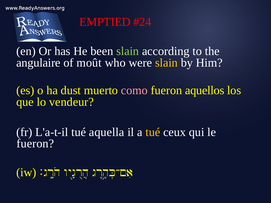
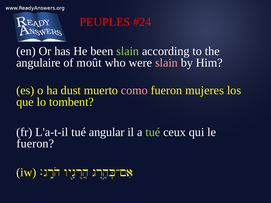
EMPTIED: EMPTIED -> PEUPLES
slain at (166, 63) colour: yellow -> pink
aquellos: aquellos -> mujeres
vendeur: vendeur -> tombent
aquella: aquella -> angular
tué at (153, 132) colour: yellow -> light green
